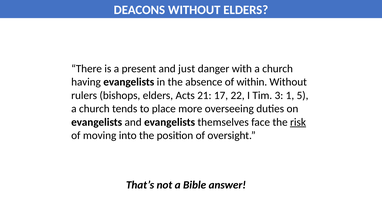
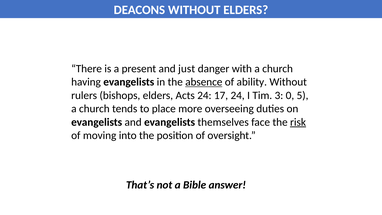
absence underline: none -> present
within: within -> ability
Acts 21: 21 -> 24
17 22: 22 -> 24
1: 1 -> 0
